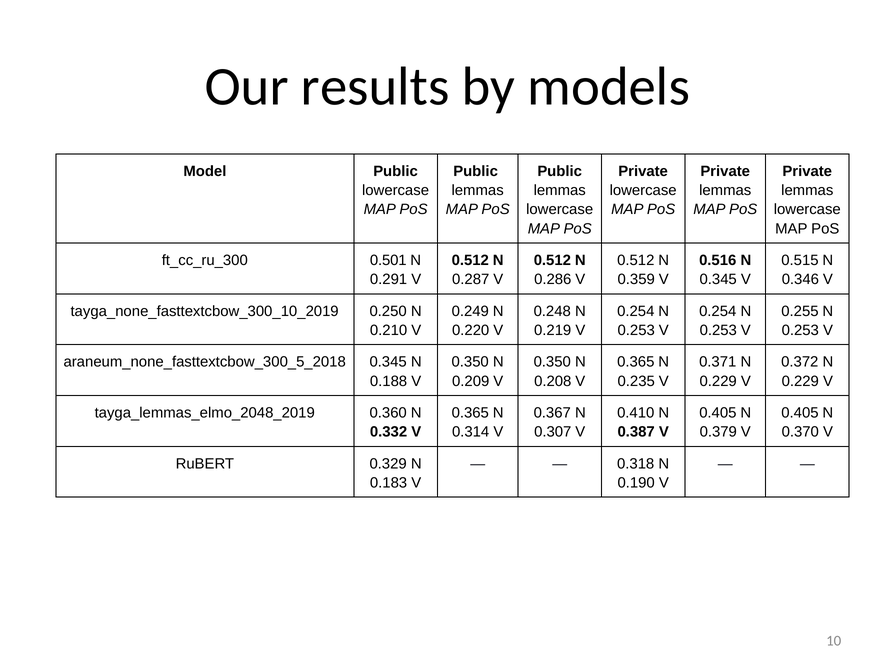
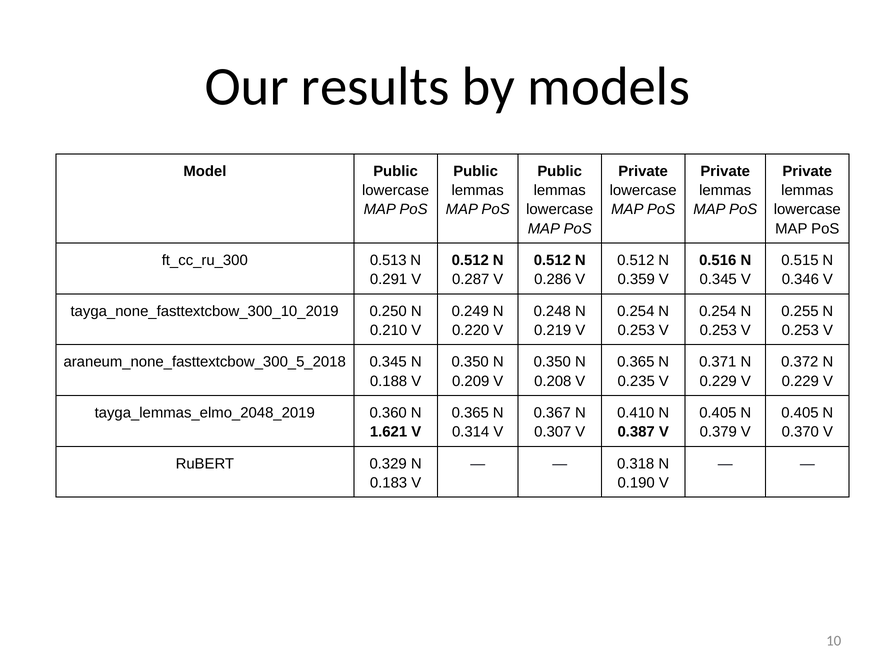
0.501: 0.501 -> 0.513
0.332: 0.332 -> 1.621
